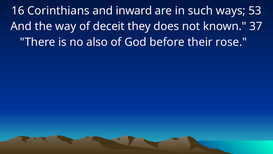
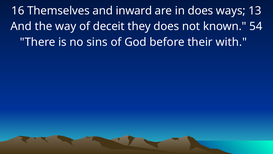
Corinthians: Corinthians -> Themselves
in such: such -> does
53: 53 -> 13
37: 37 -> 54
also: also -> sins
rose: rose -> with
